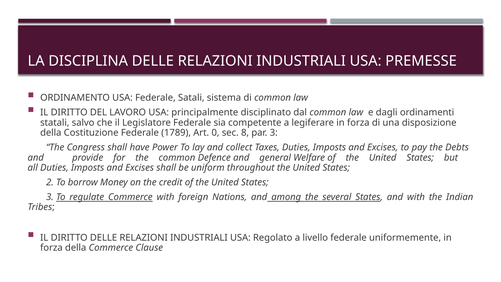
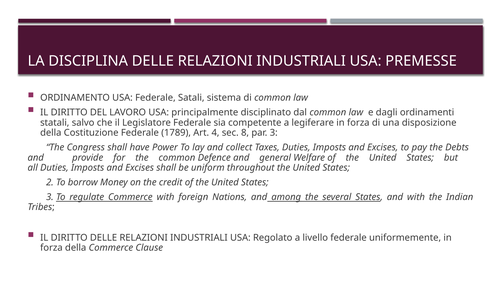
0: 0 -> 4
